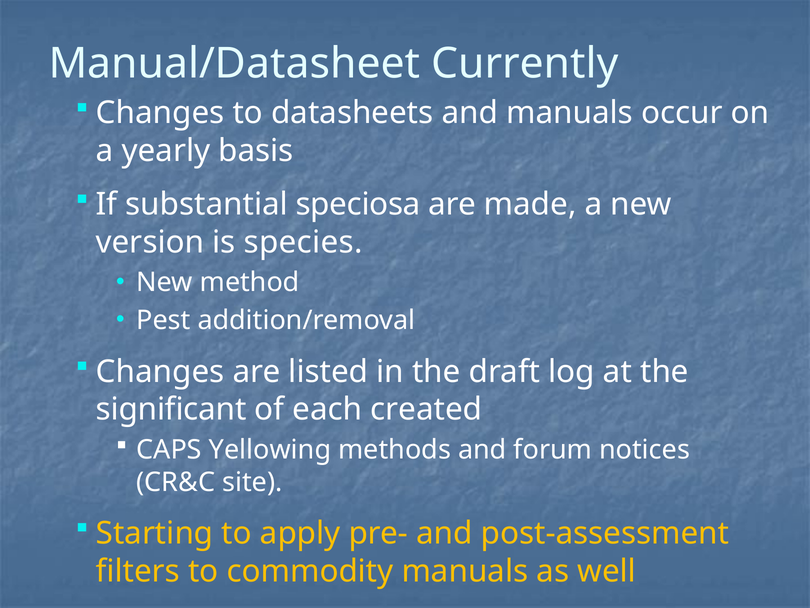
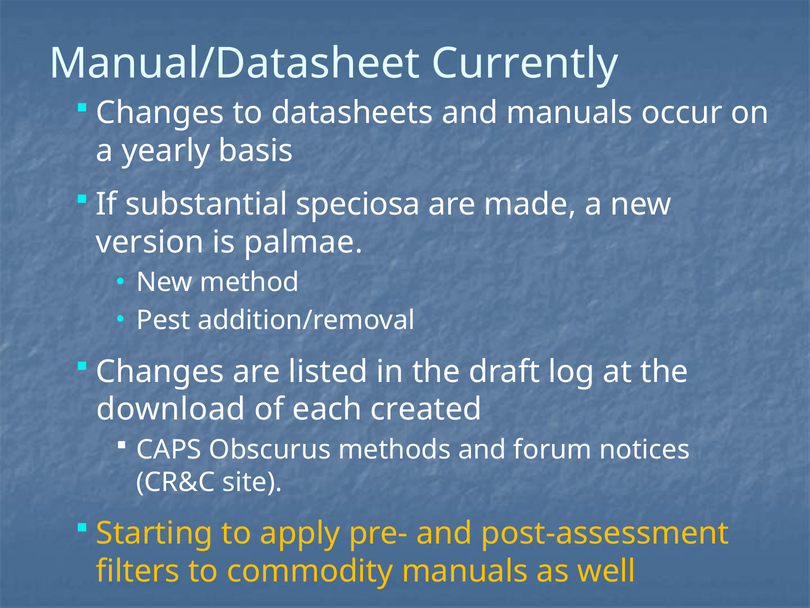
species: species -> palmae
significant: significant -> download
Yellowing: Yellowing -> Obscurus
